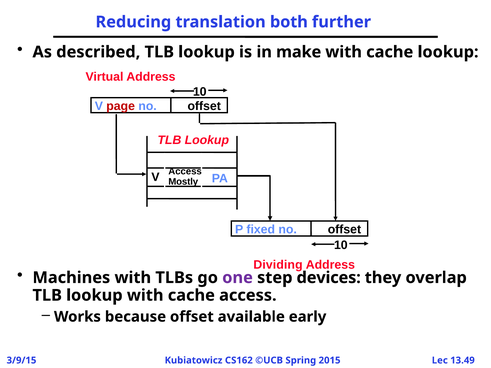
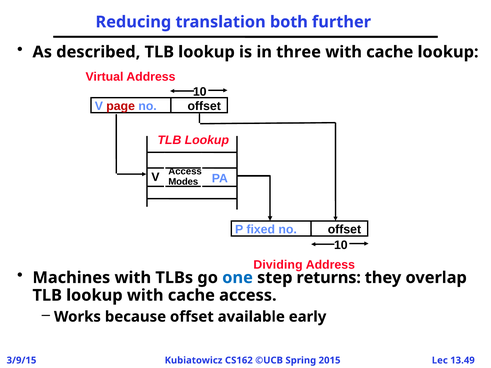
make: make -> three
Mostly: Mostly -> Modes
one colour: purple -> blue
devices: devices -> returns
